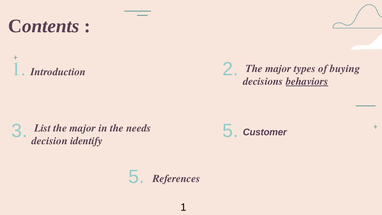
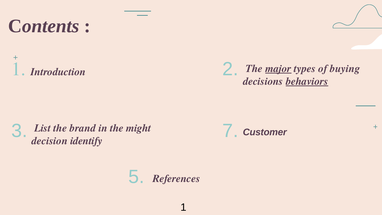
major at (278, 69) underline: none -> present
3 5: 5 -> 7
List the major: major -> brand
needs: needs -> might
